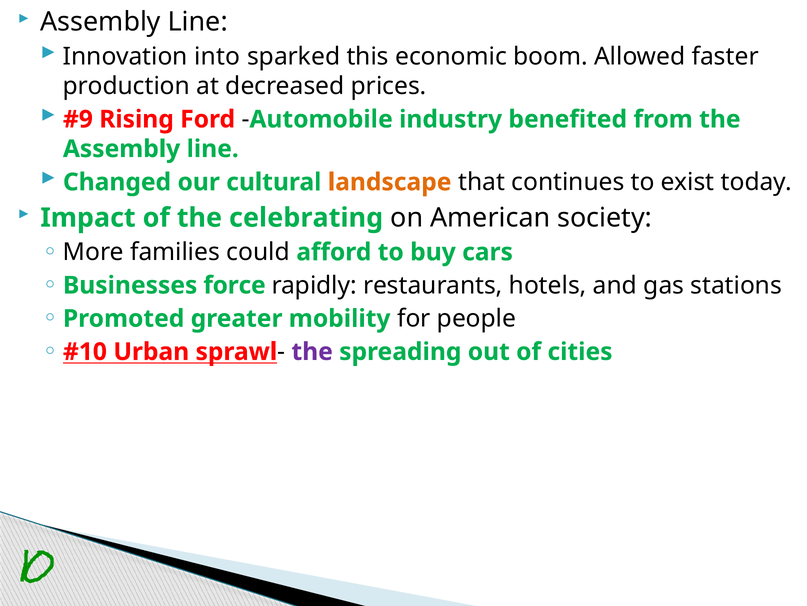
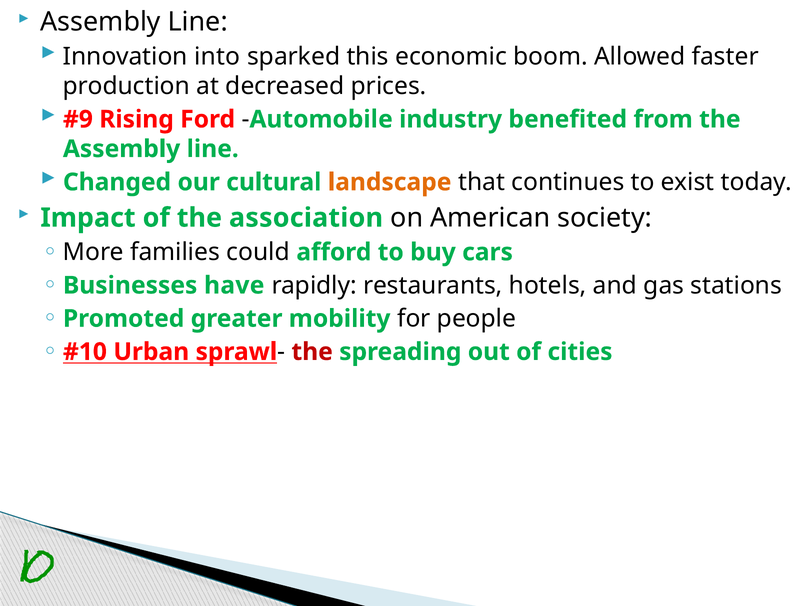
celebrating: celebrating -> association
force: force -> have
the at (312, 351) colour: purple -> red
